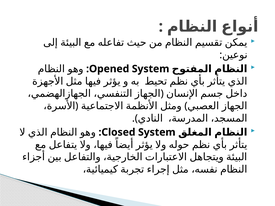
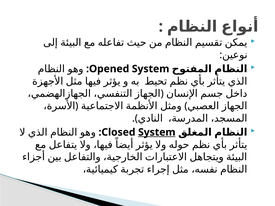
System at (157, 132) underline: none -> present
